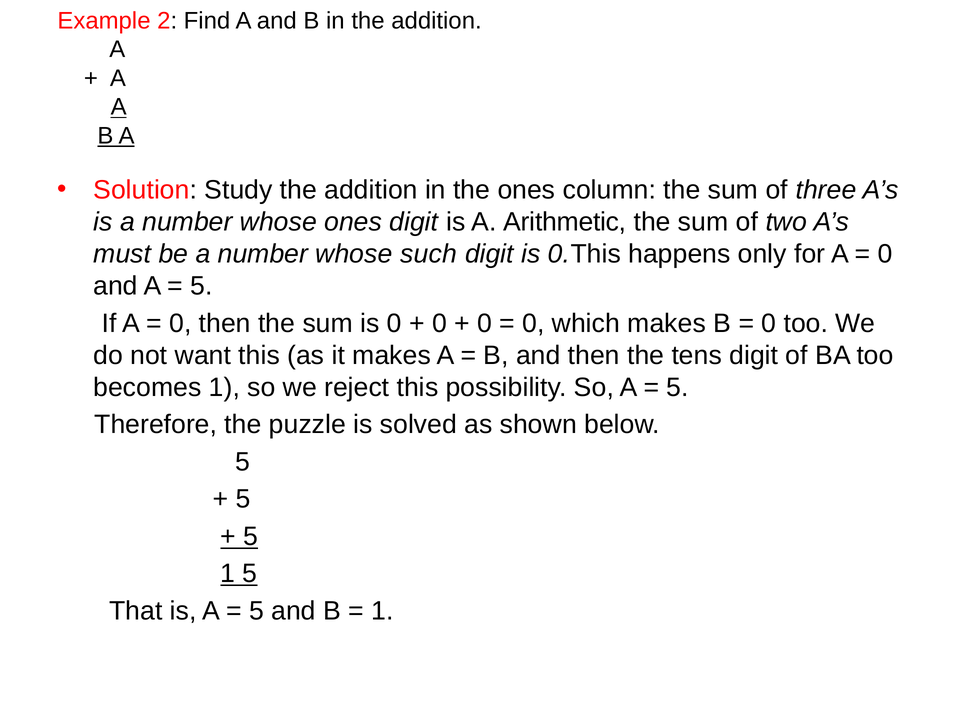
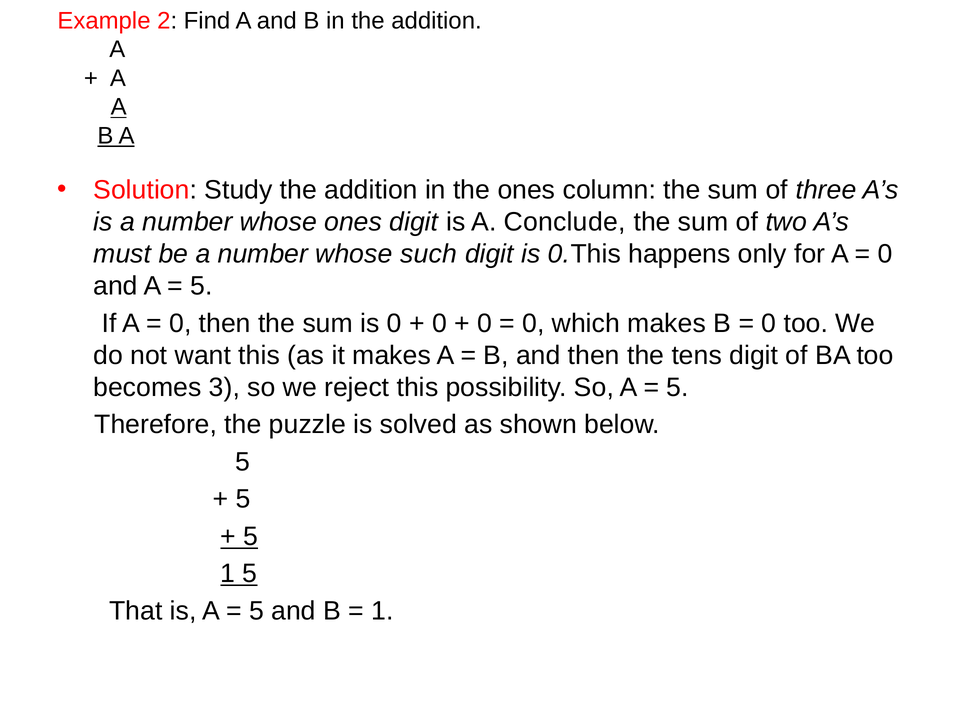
Arithmetic: Arithmetic -> Conclude
becomes 1: 1 -> 3
